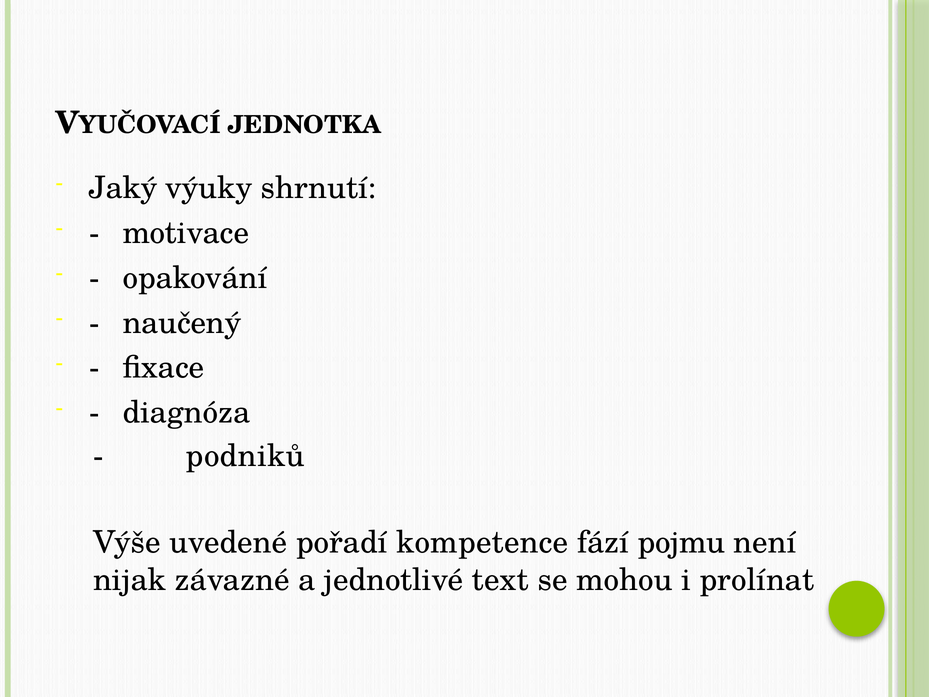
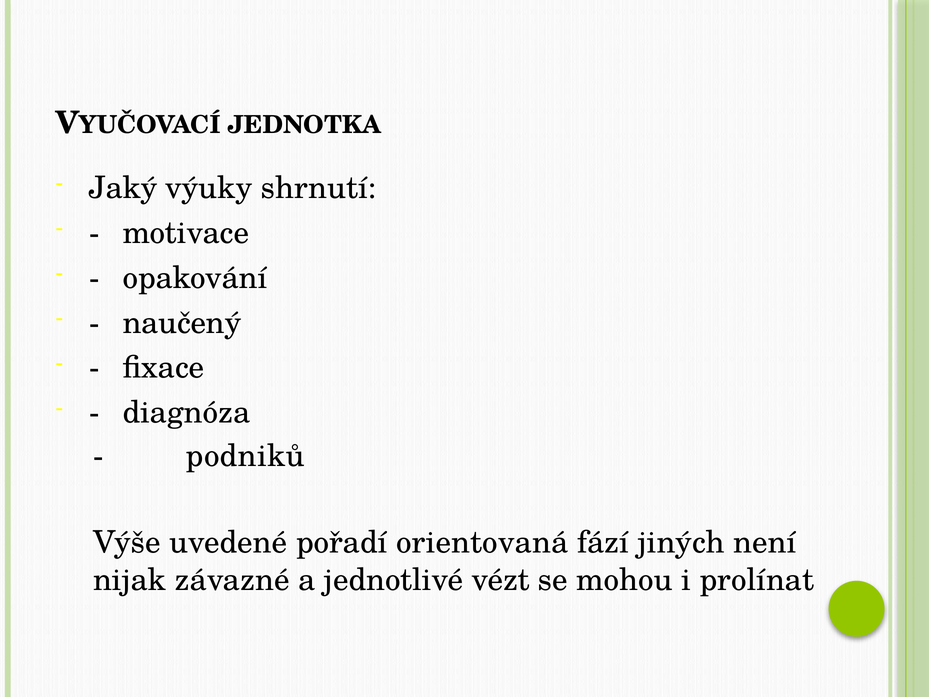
kompetence: kompetence -> orientovaná
pojmu: pojmu -> jiných
text: text -> vézt
